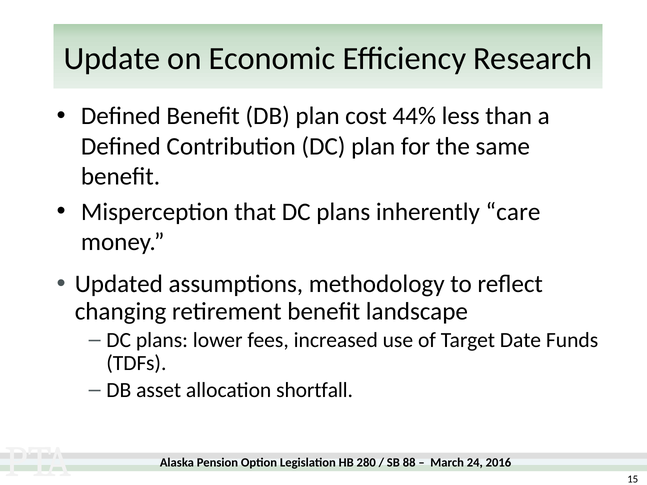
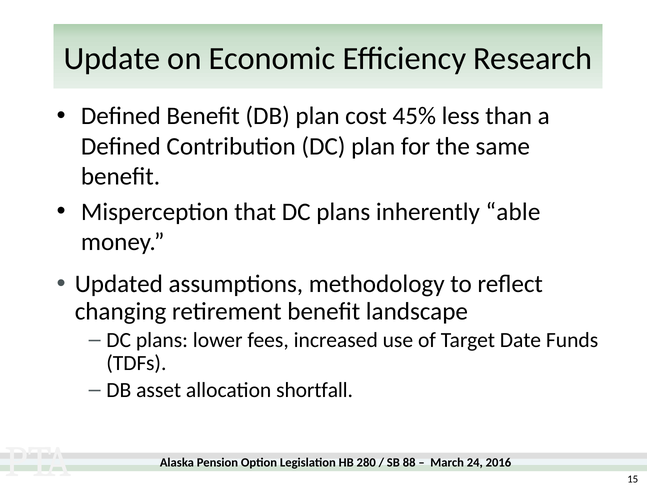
44%: 44% -> 45%
care: care -> able
